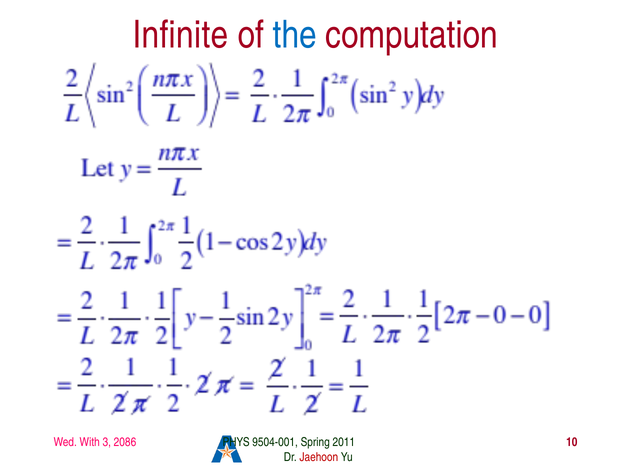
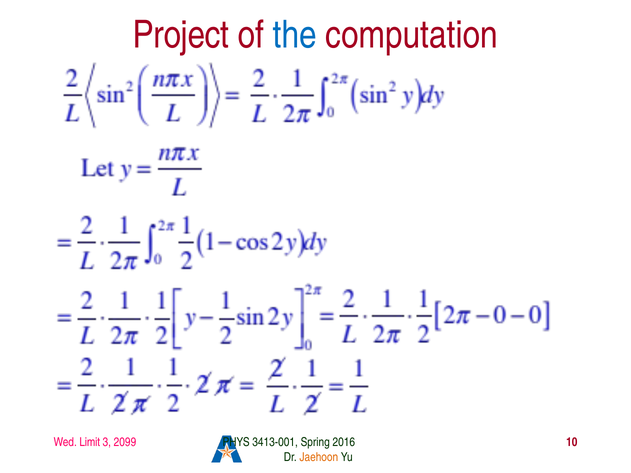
Infinite: Infinite -> Project
With: With -> Limit
2086: 2086 -> 2099
9504-001: 9504-001 -> 3413-001
2011: 2011 -> 2016
Jaehoon colour: red -> orange
